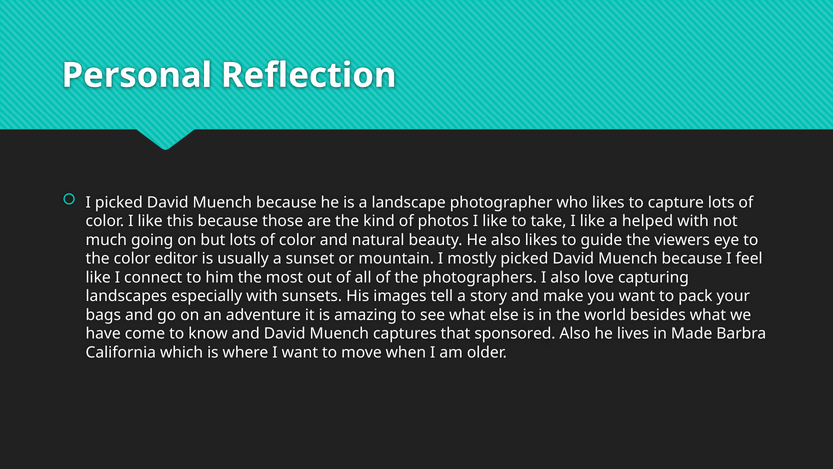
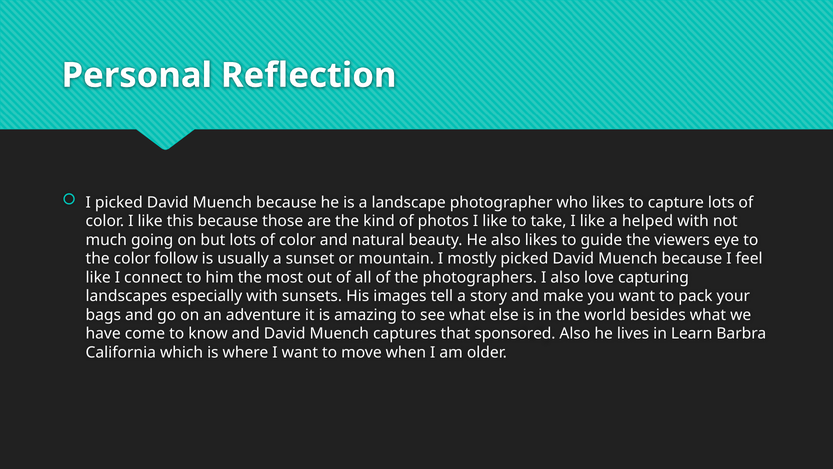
editor: editor -> follow
Made: Made -> Learn
